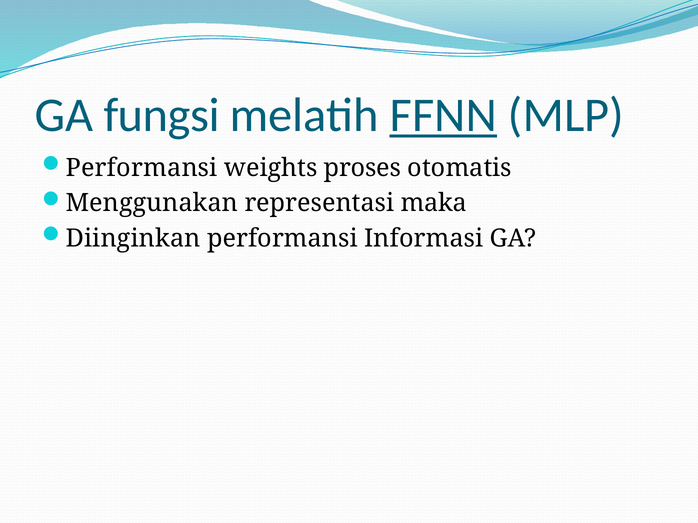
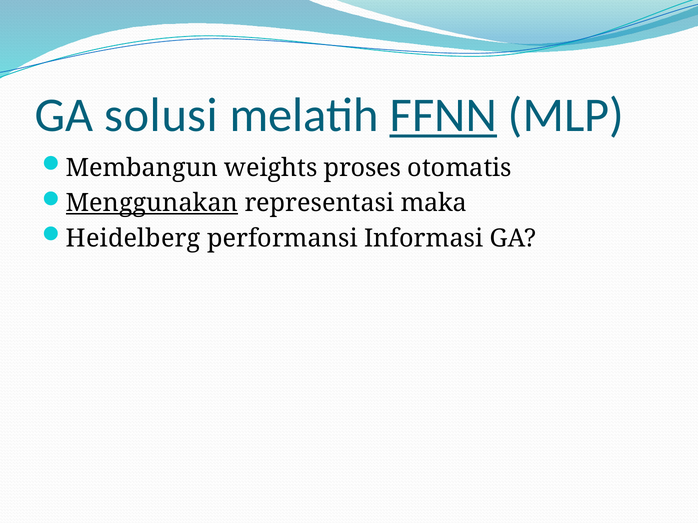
fungsi: fungsi -> solusi
Performansi at (142, 168): Performansi -> Membangun
Menggunakan underline: none -> present
Diinginkan: Diinginkan -> Heidelberg
